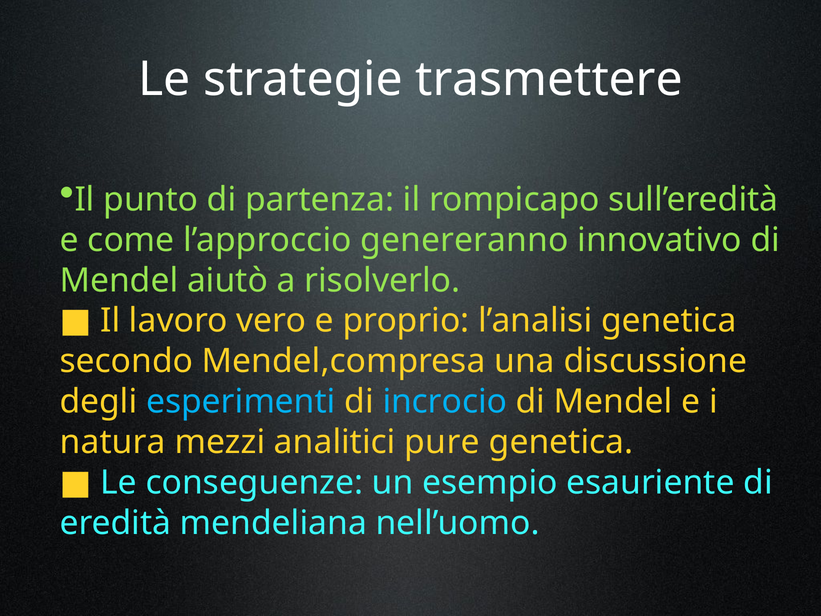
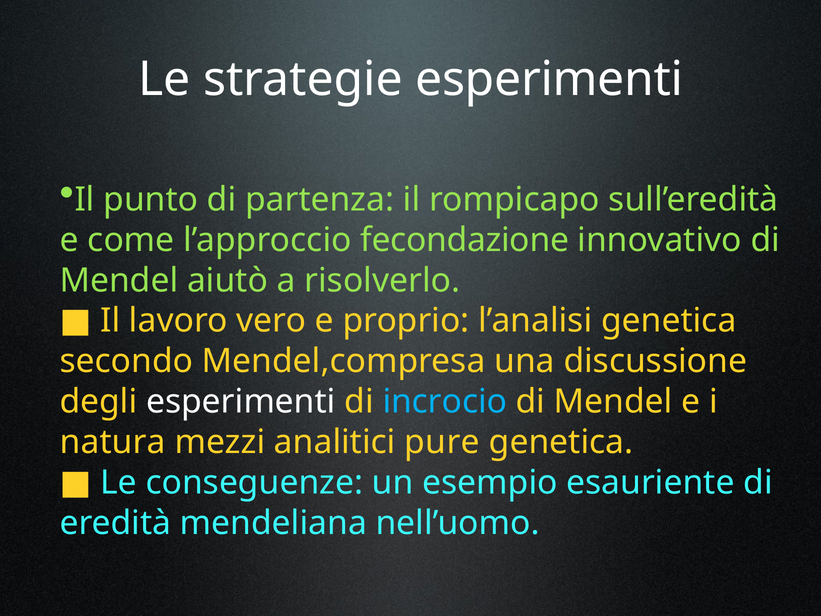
strategie trasmettere: trasmettere -> esperimenti
genereranno: genereranno -> fecondazione
esperimenti at (241, 402) colour: light blue -> white
